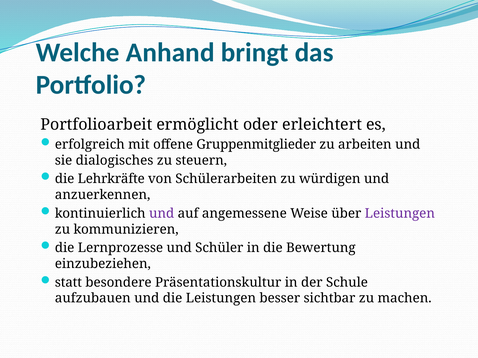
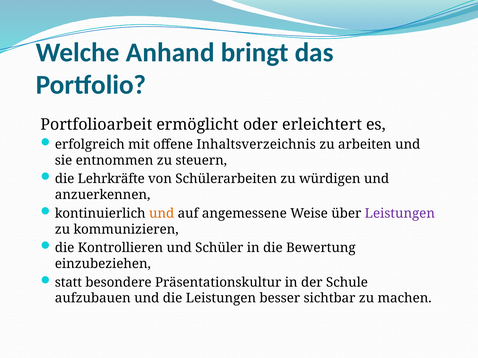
Gruppenmitglieder: Gruppenmitglieder -> Inhaltsverzeichnis
dialogisches: dialogisches -> entnommen
und at (162, 214) colour: purple -> orange
Lernprozesse: Lernprozesse -> Kontrollieren
